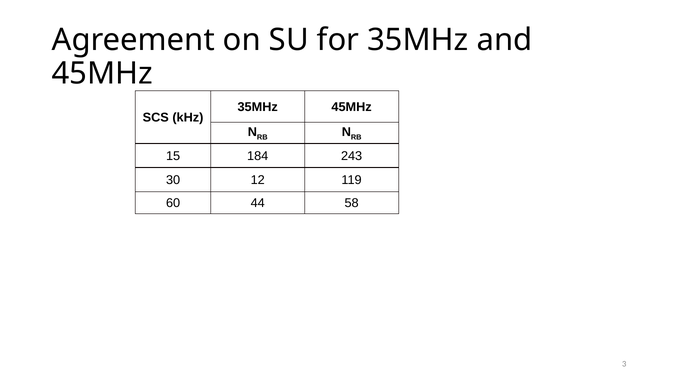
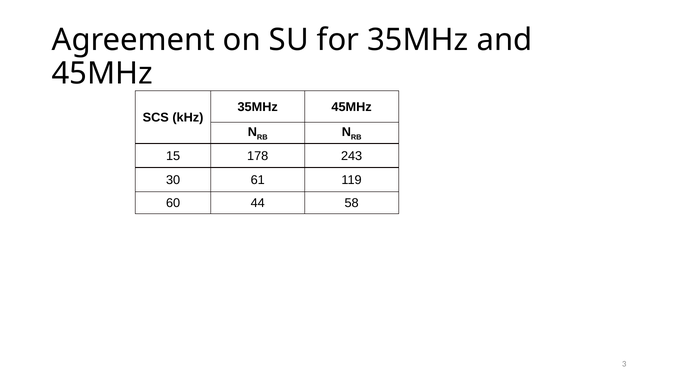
184: 184 -> 178
12: 12 -> 61
